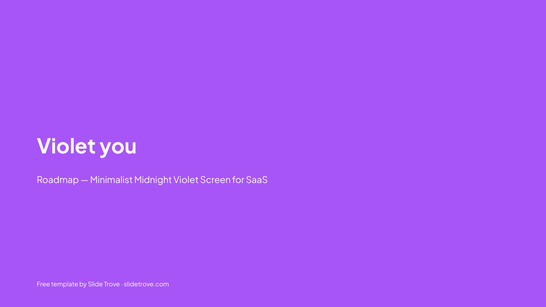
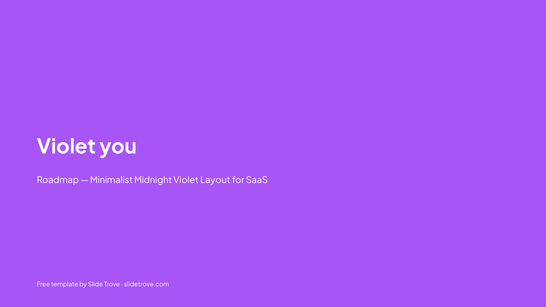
Screen: Screen -> Layout
